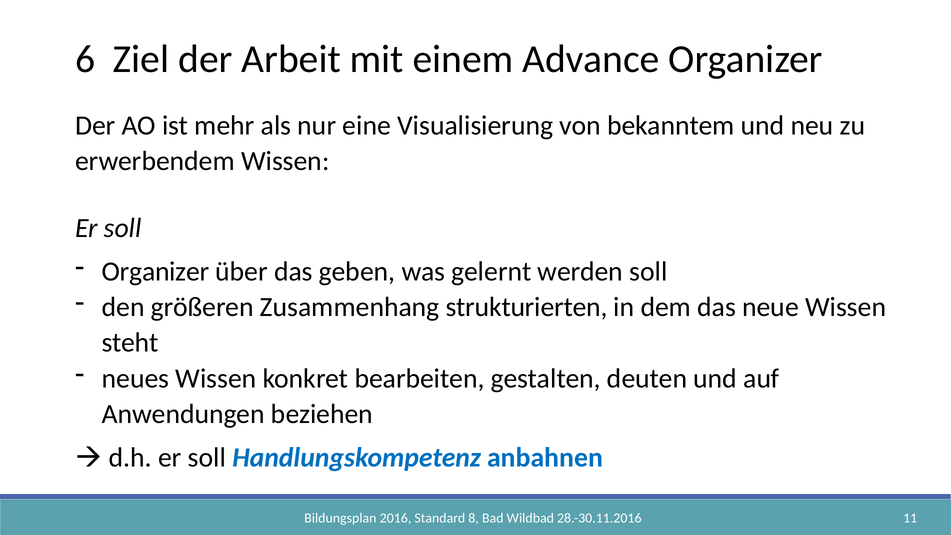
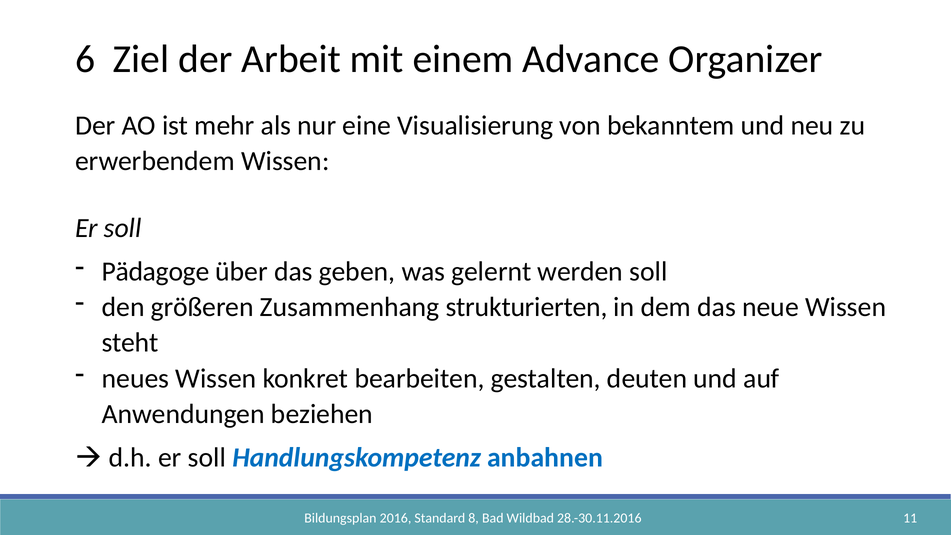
Organizer at (156, 271): Organizer -> Pädagoge
